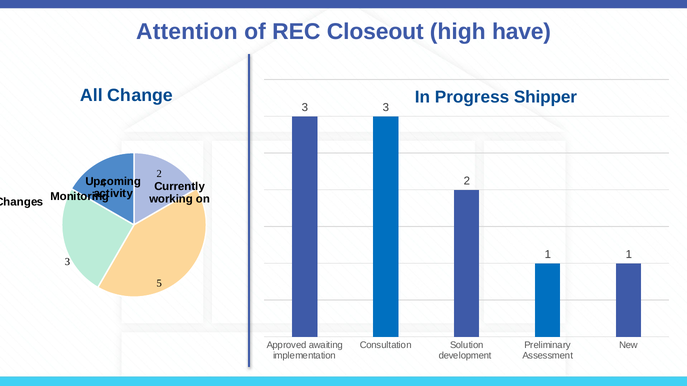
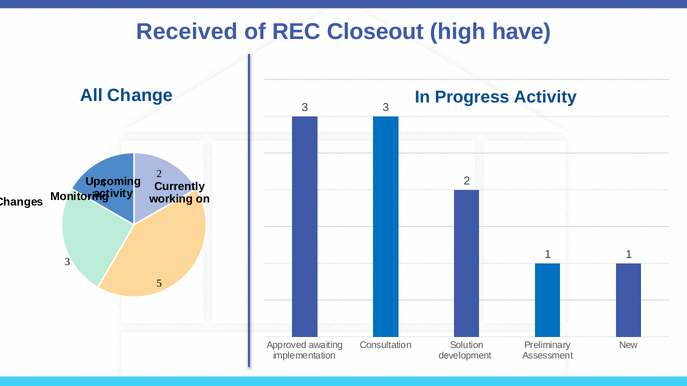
Attention: Attention -> Received
Progress Shipper: Shipper -> Activity
